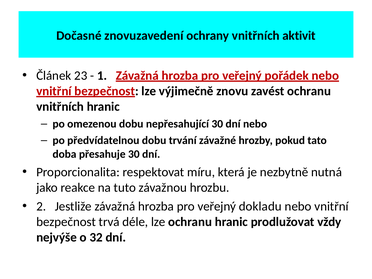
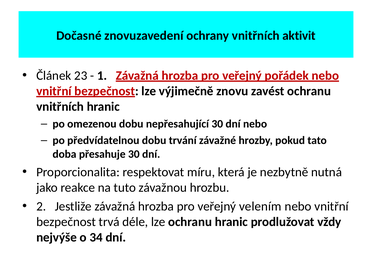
dokladu: dokladu -> velením
32: 32 -> 34
